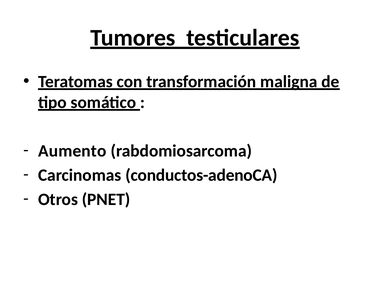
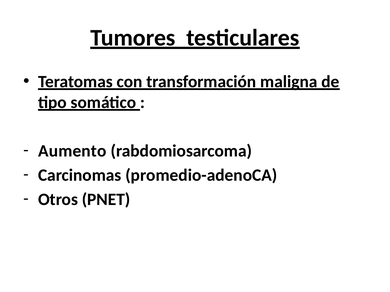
conductos-adenoCA: conductos-adenoCA -> promedio-adenoCA
